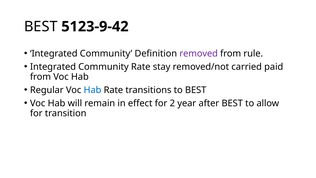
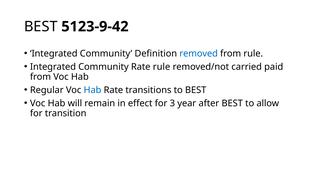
removed colour: purple -> blue
Rate stay: stay -> rule
2: 2 -> 3
